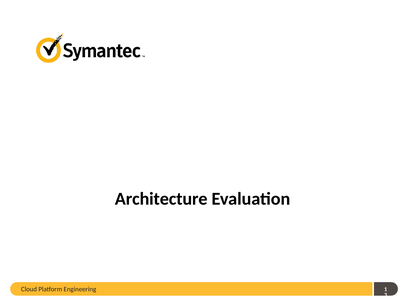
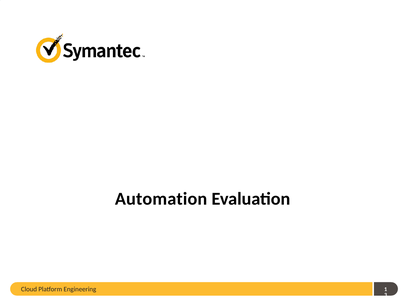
Architecture: Architecture -> Automation
